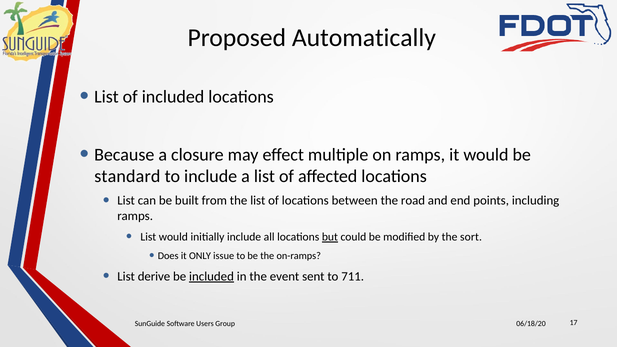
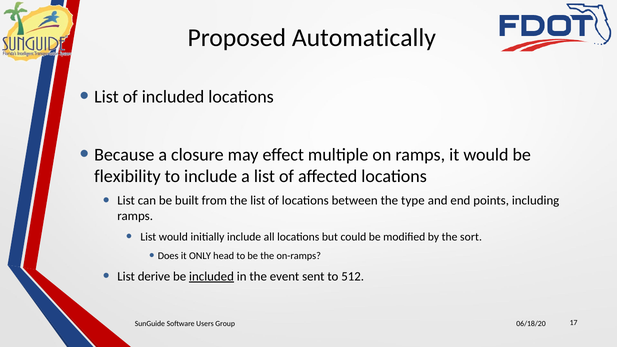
standard: standard -> flexibility
road: road -> type
but underline: present -> none
issue: issue -> head
711: 711 -> 512
